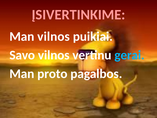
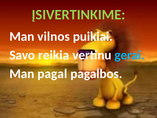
ĮSIVERTINKIME colour: pink -> light green
Savo vilnos: vilnos -> reikia
proto: proto -> pagal
